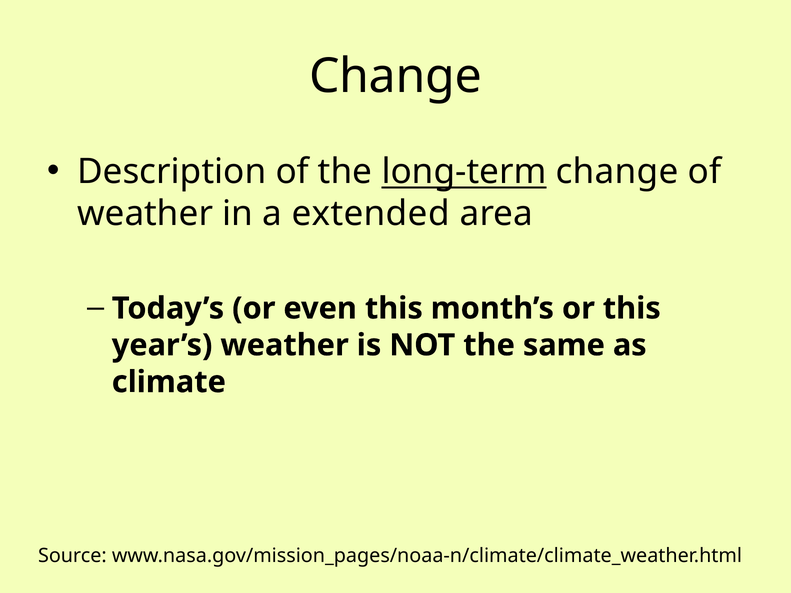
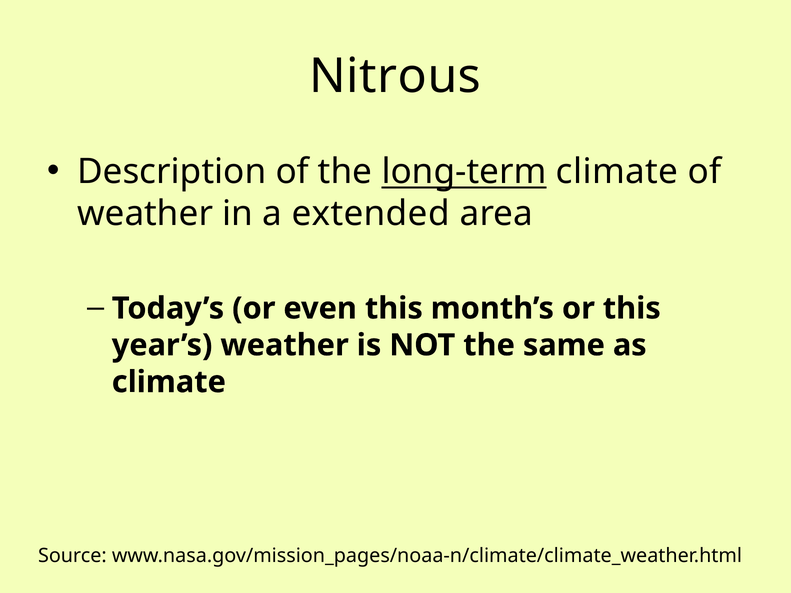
Change at (396, 77): Change -> Nitrous
long-term change: change -> climate
